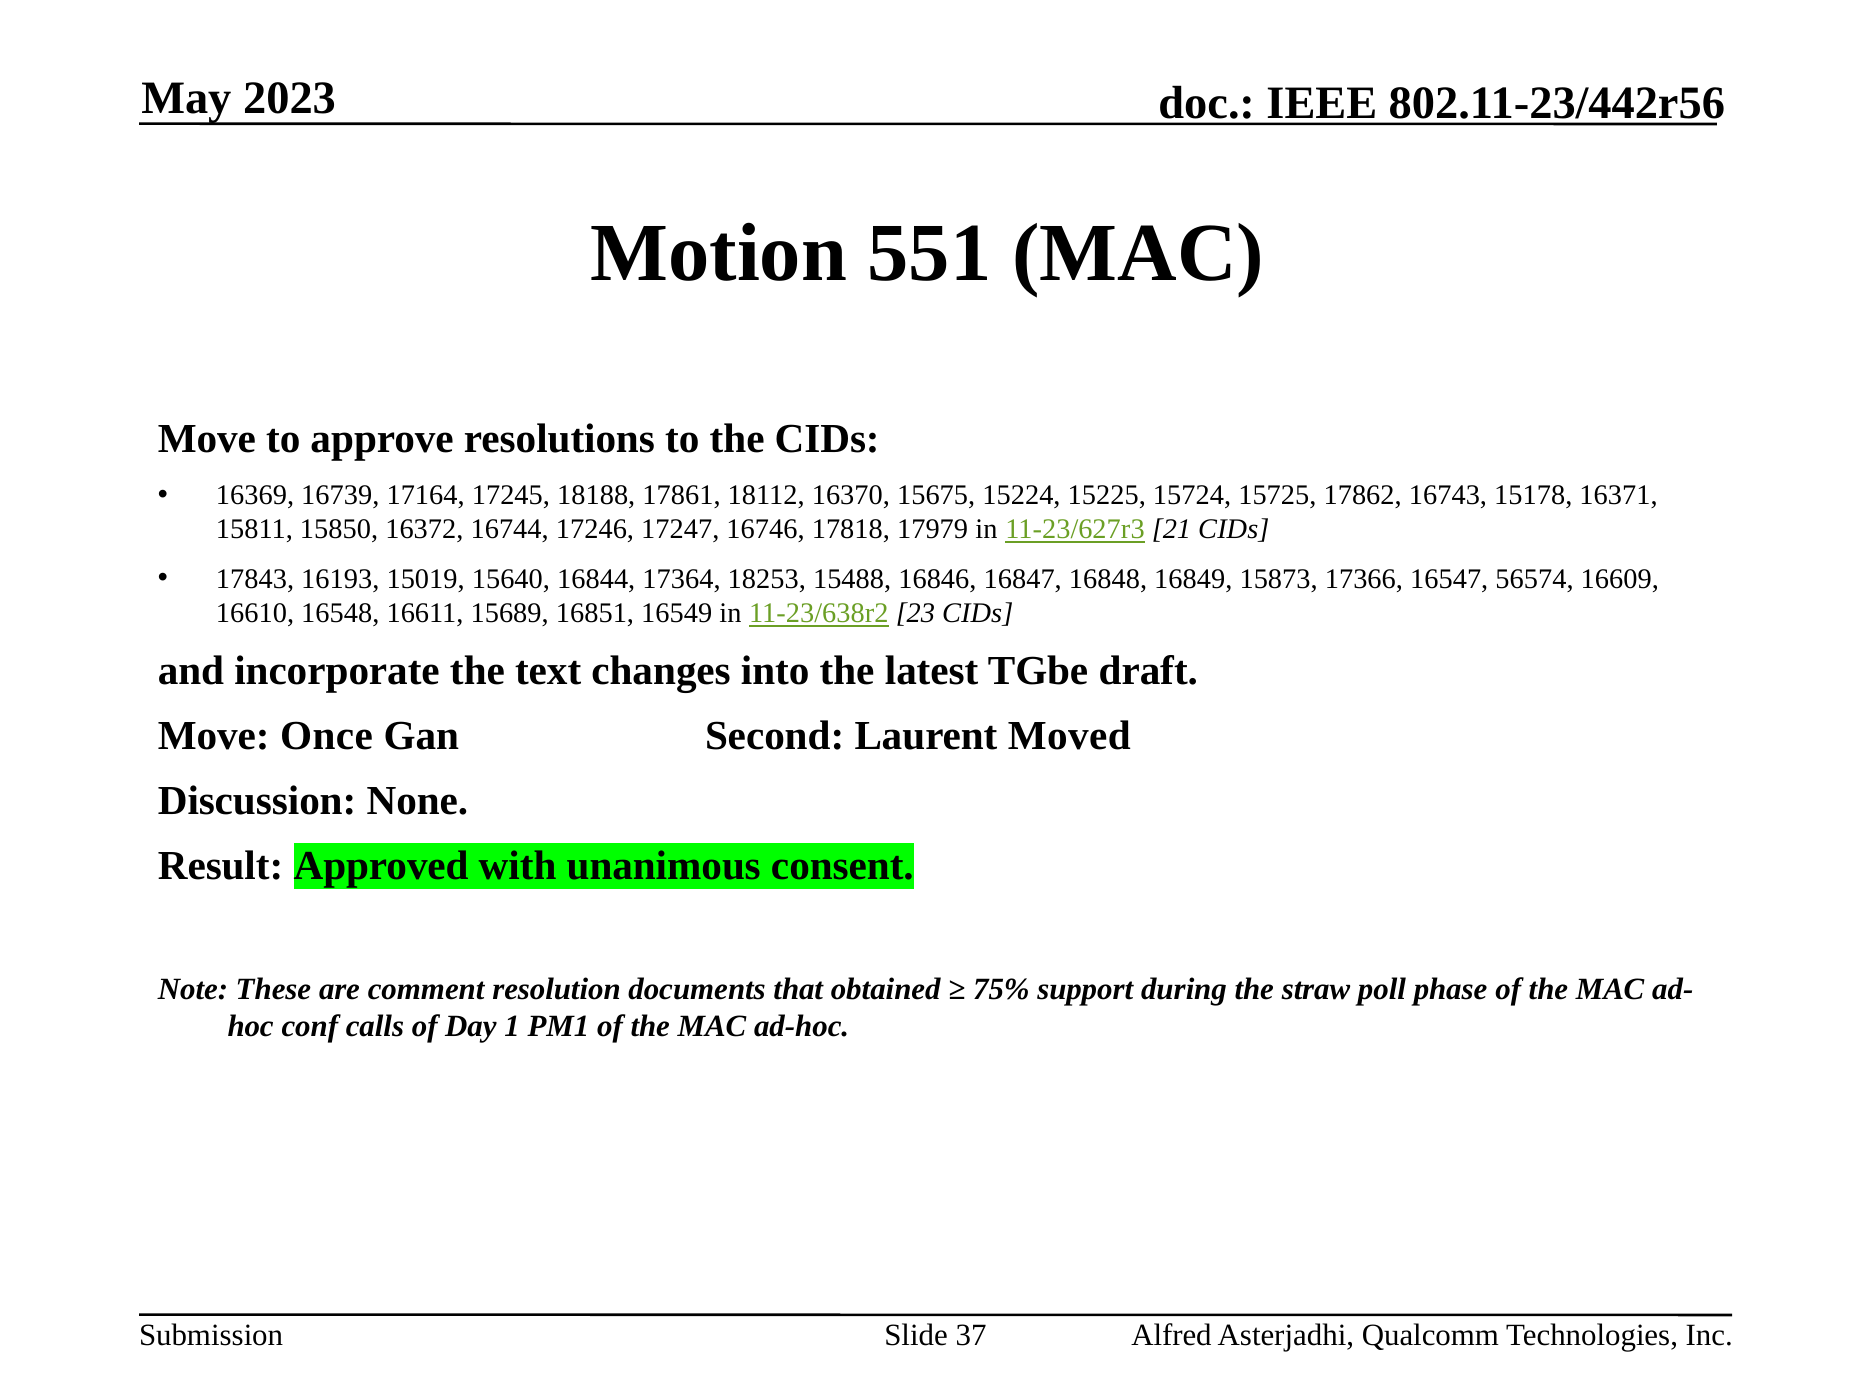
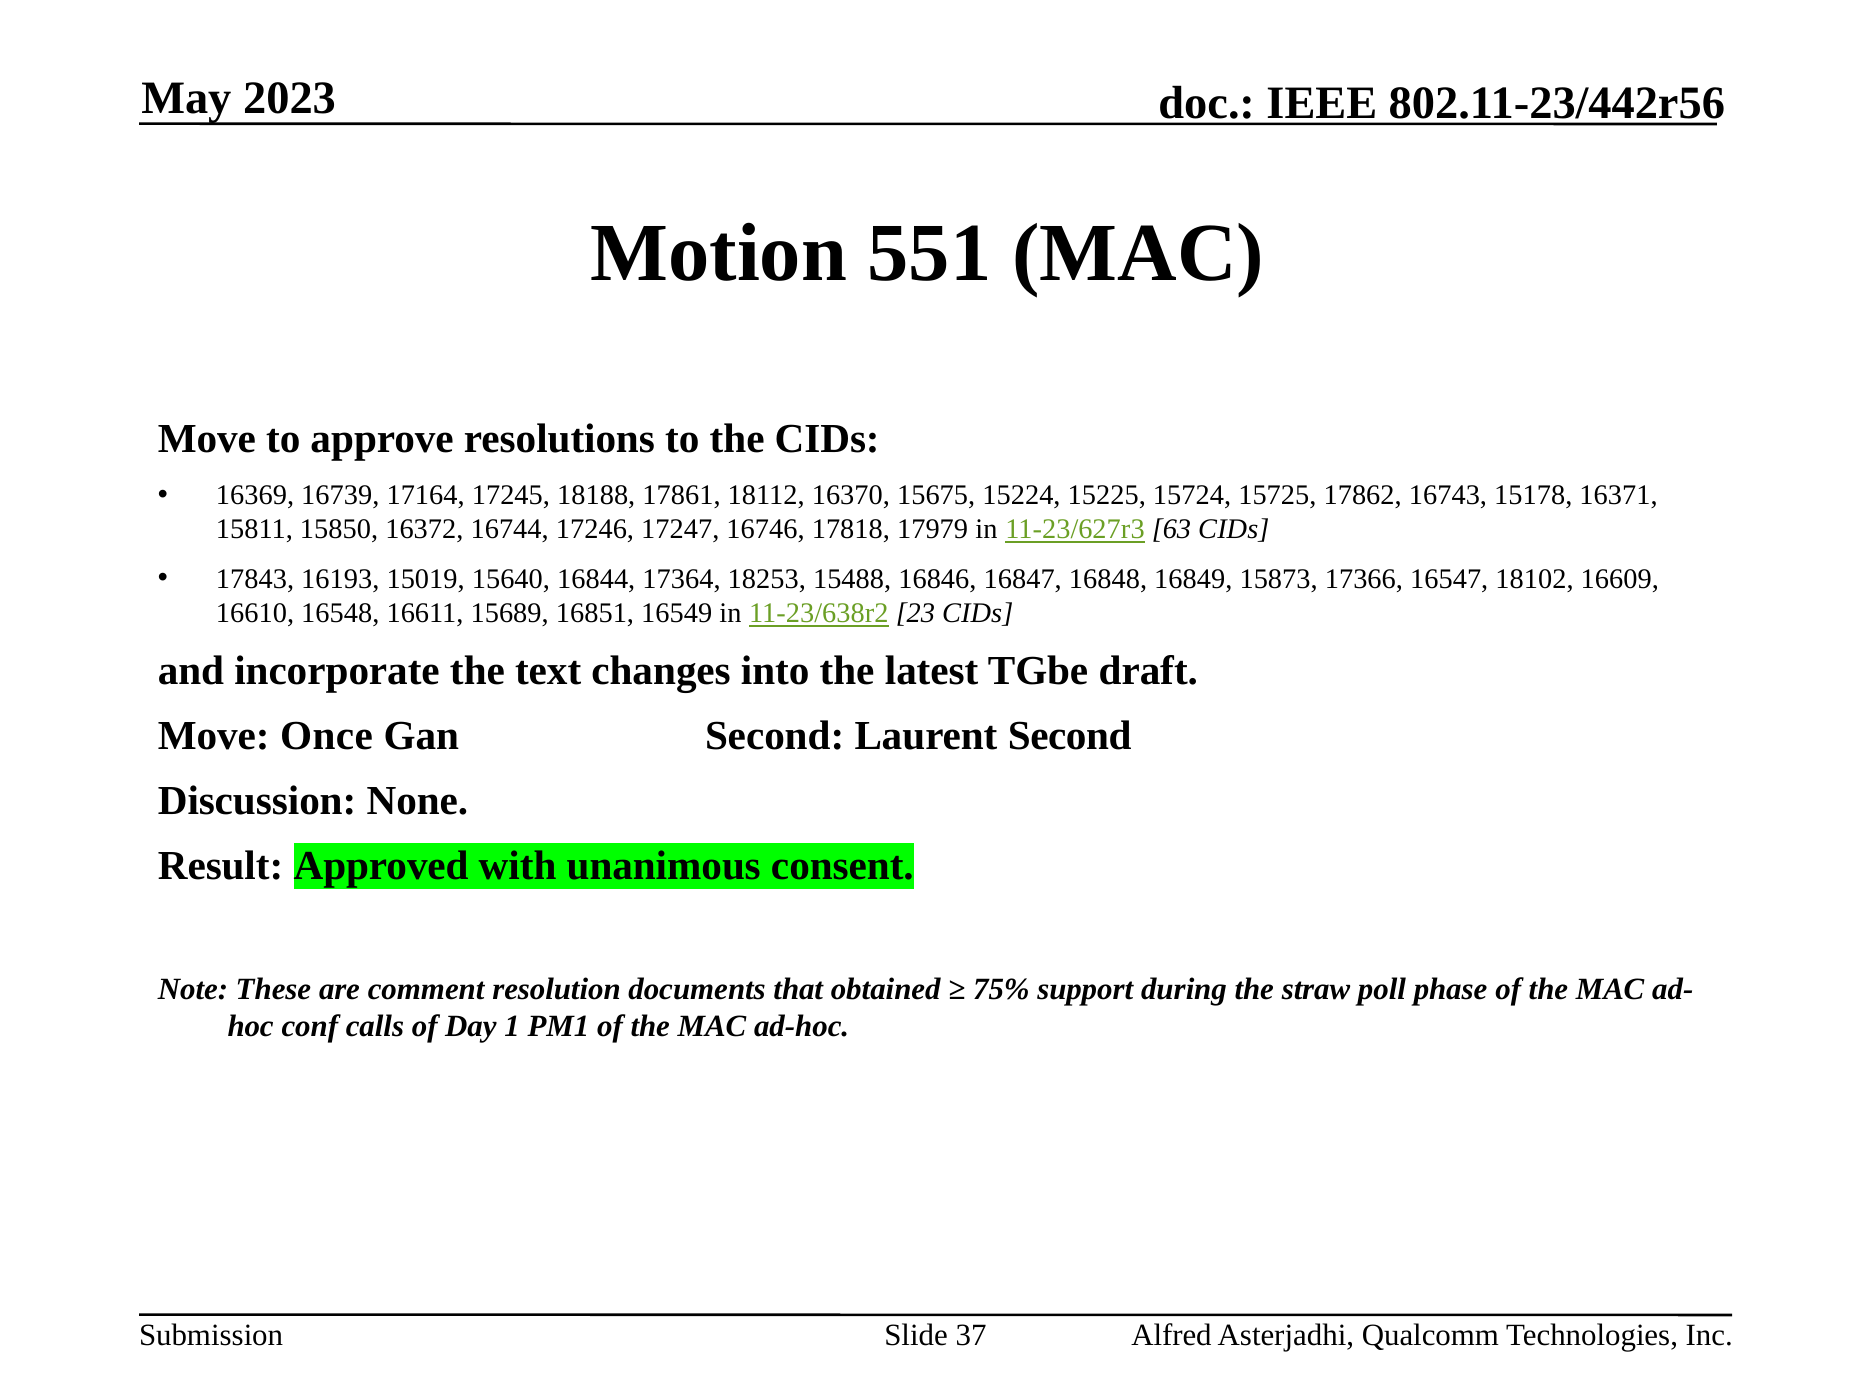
21: 21 -> 63
56574: 56574 -> 18102
Laurent Moved: Moved -> Second
